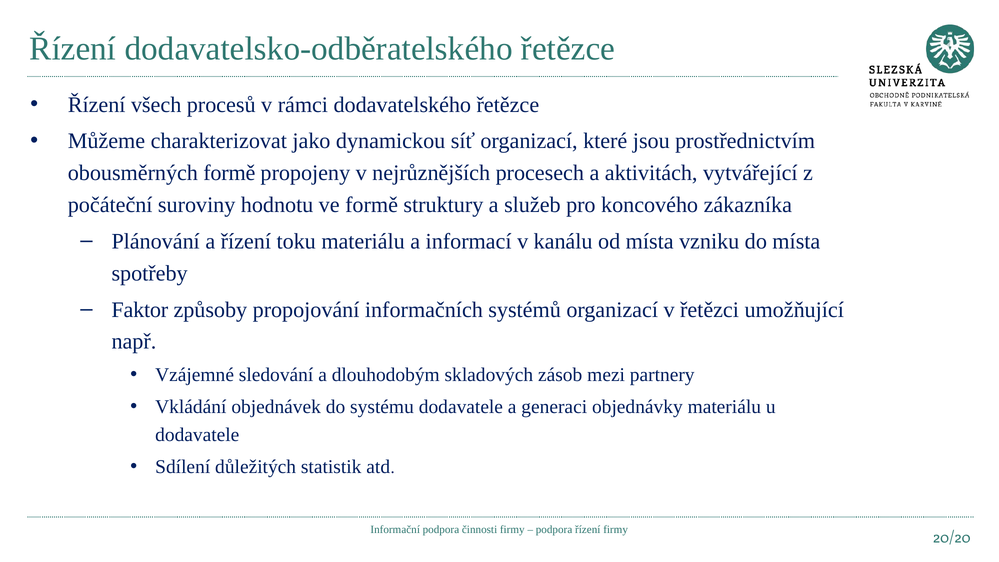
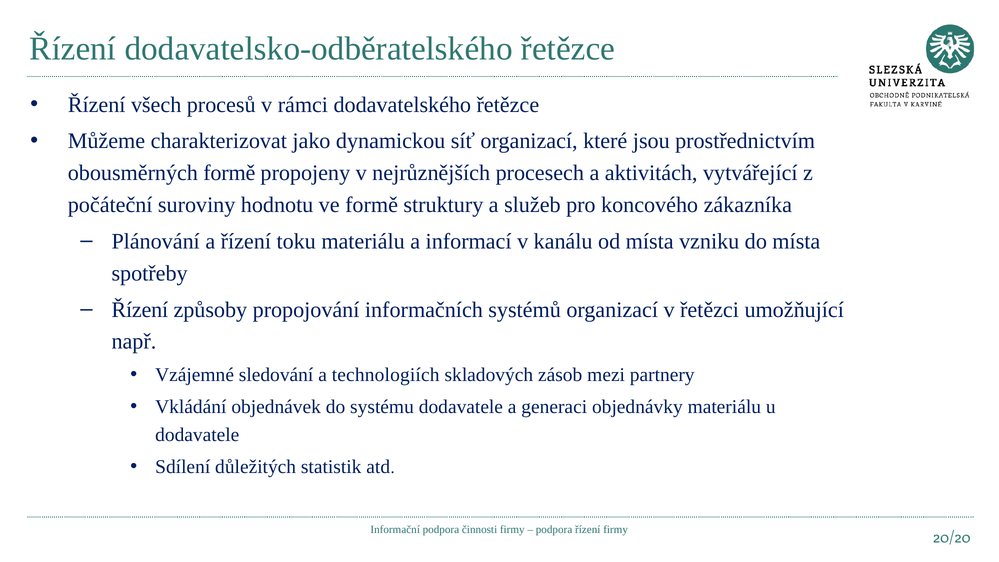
Faktor at (140, 310): Faktor -> Řízení
dlouhodobým: dlouhodobým -> technologiích
